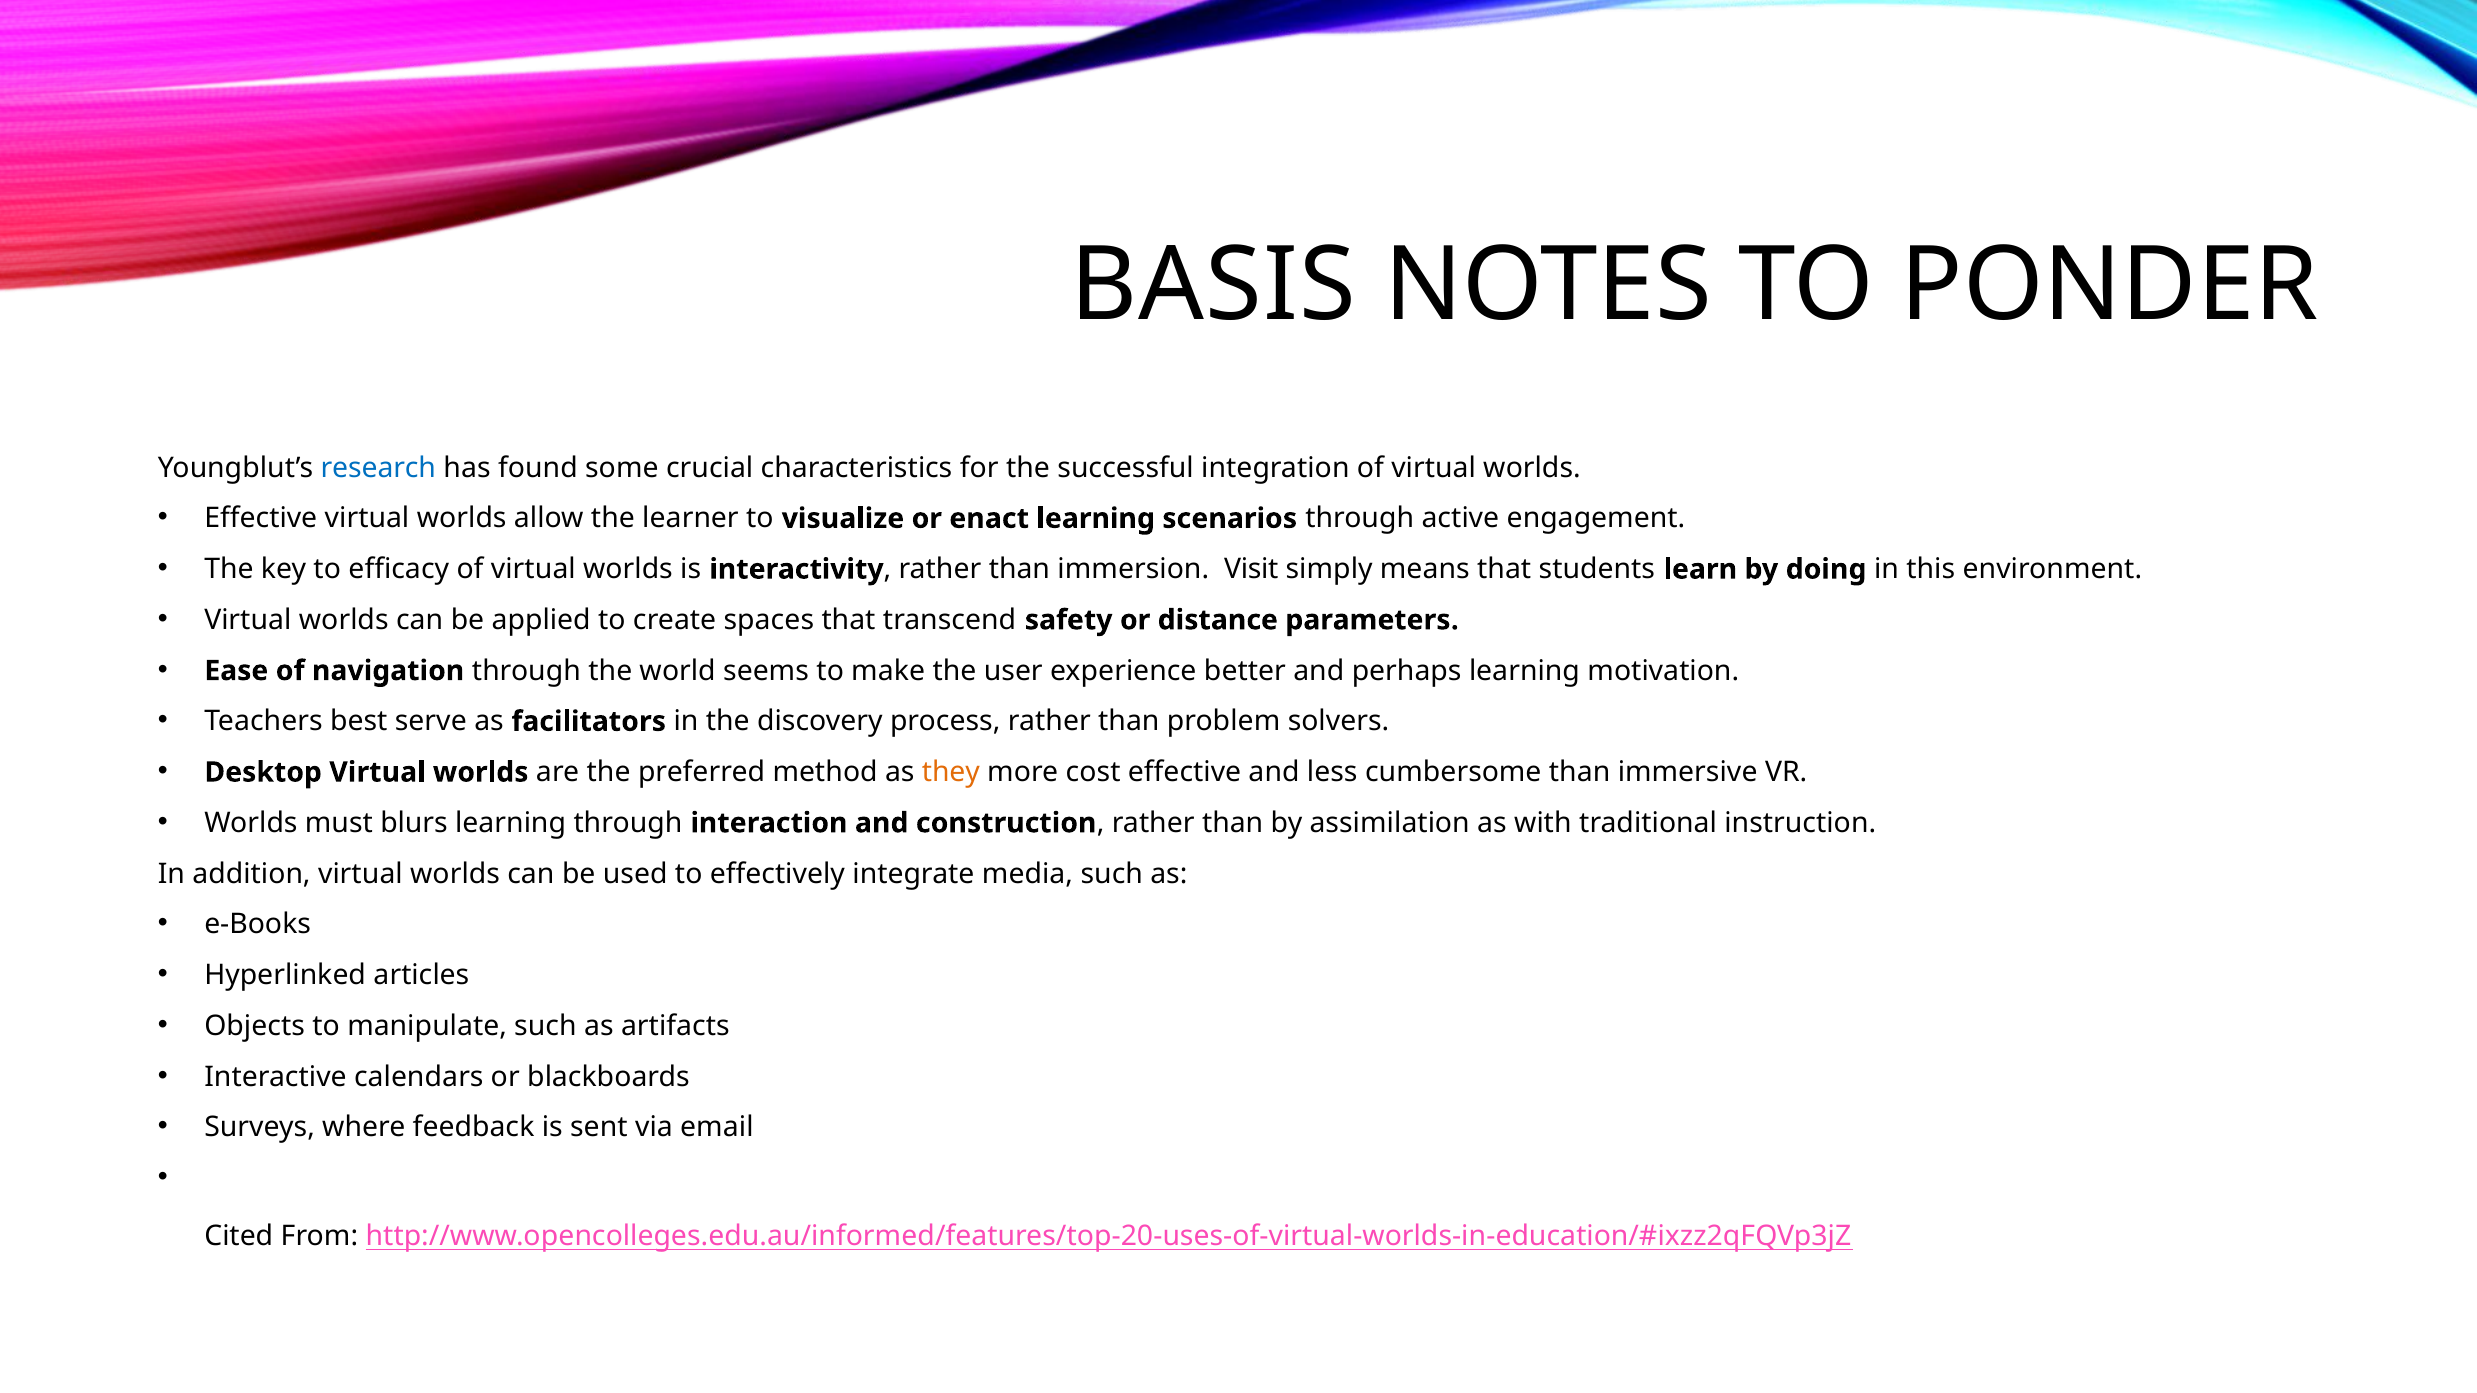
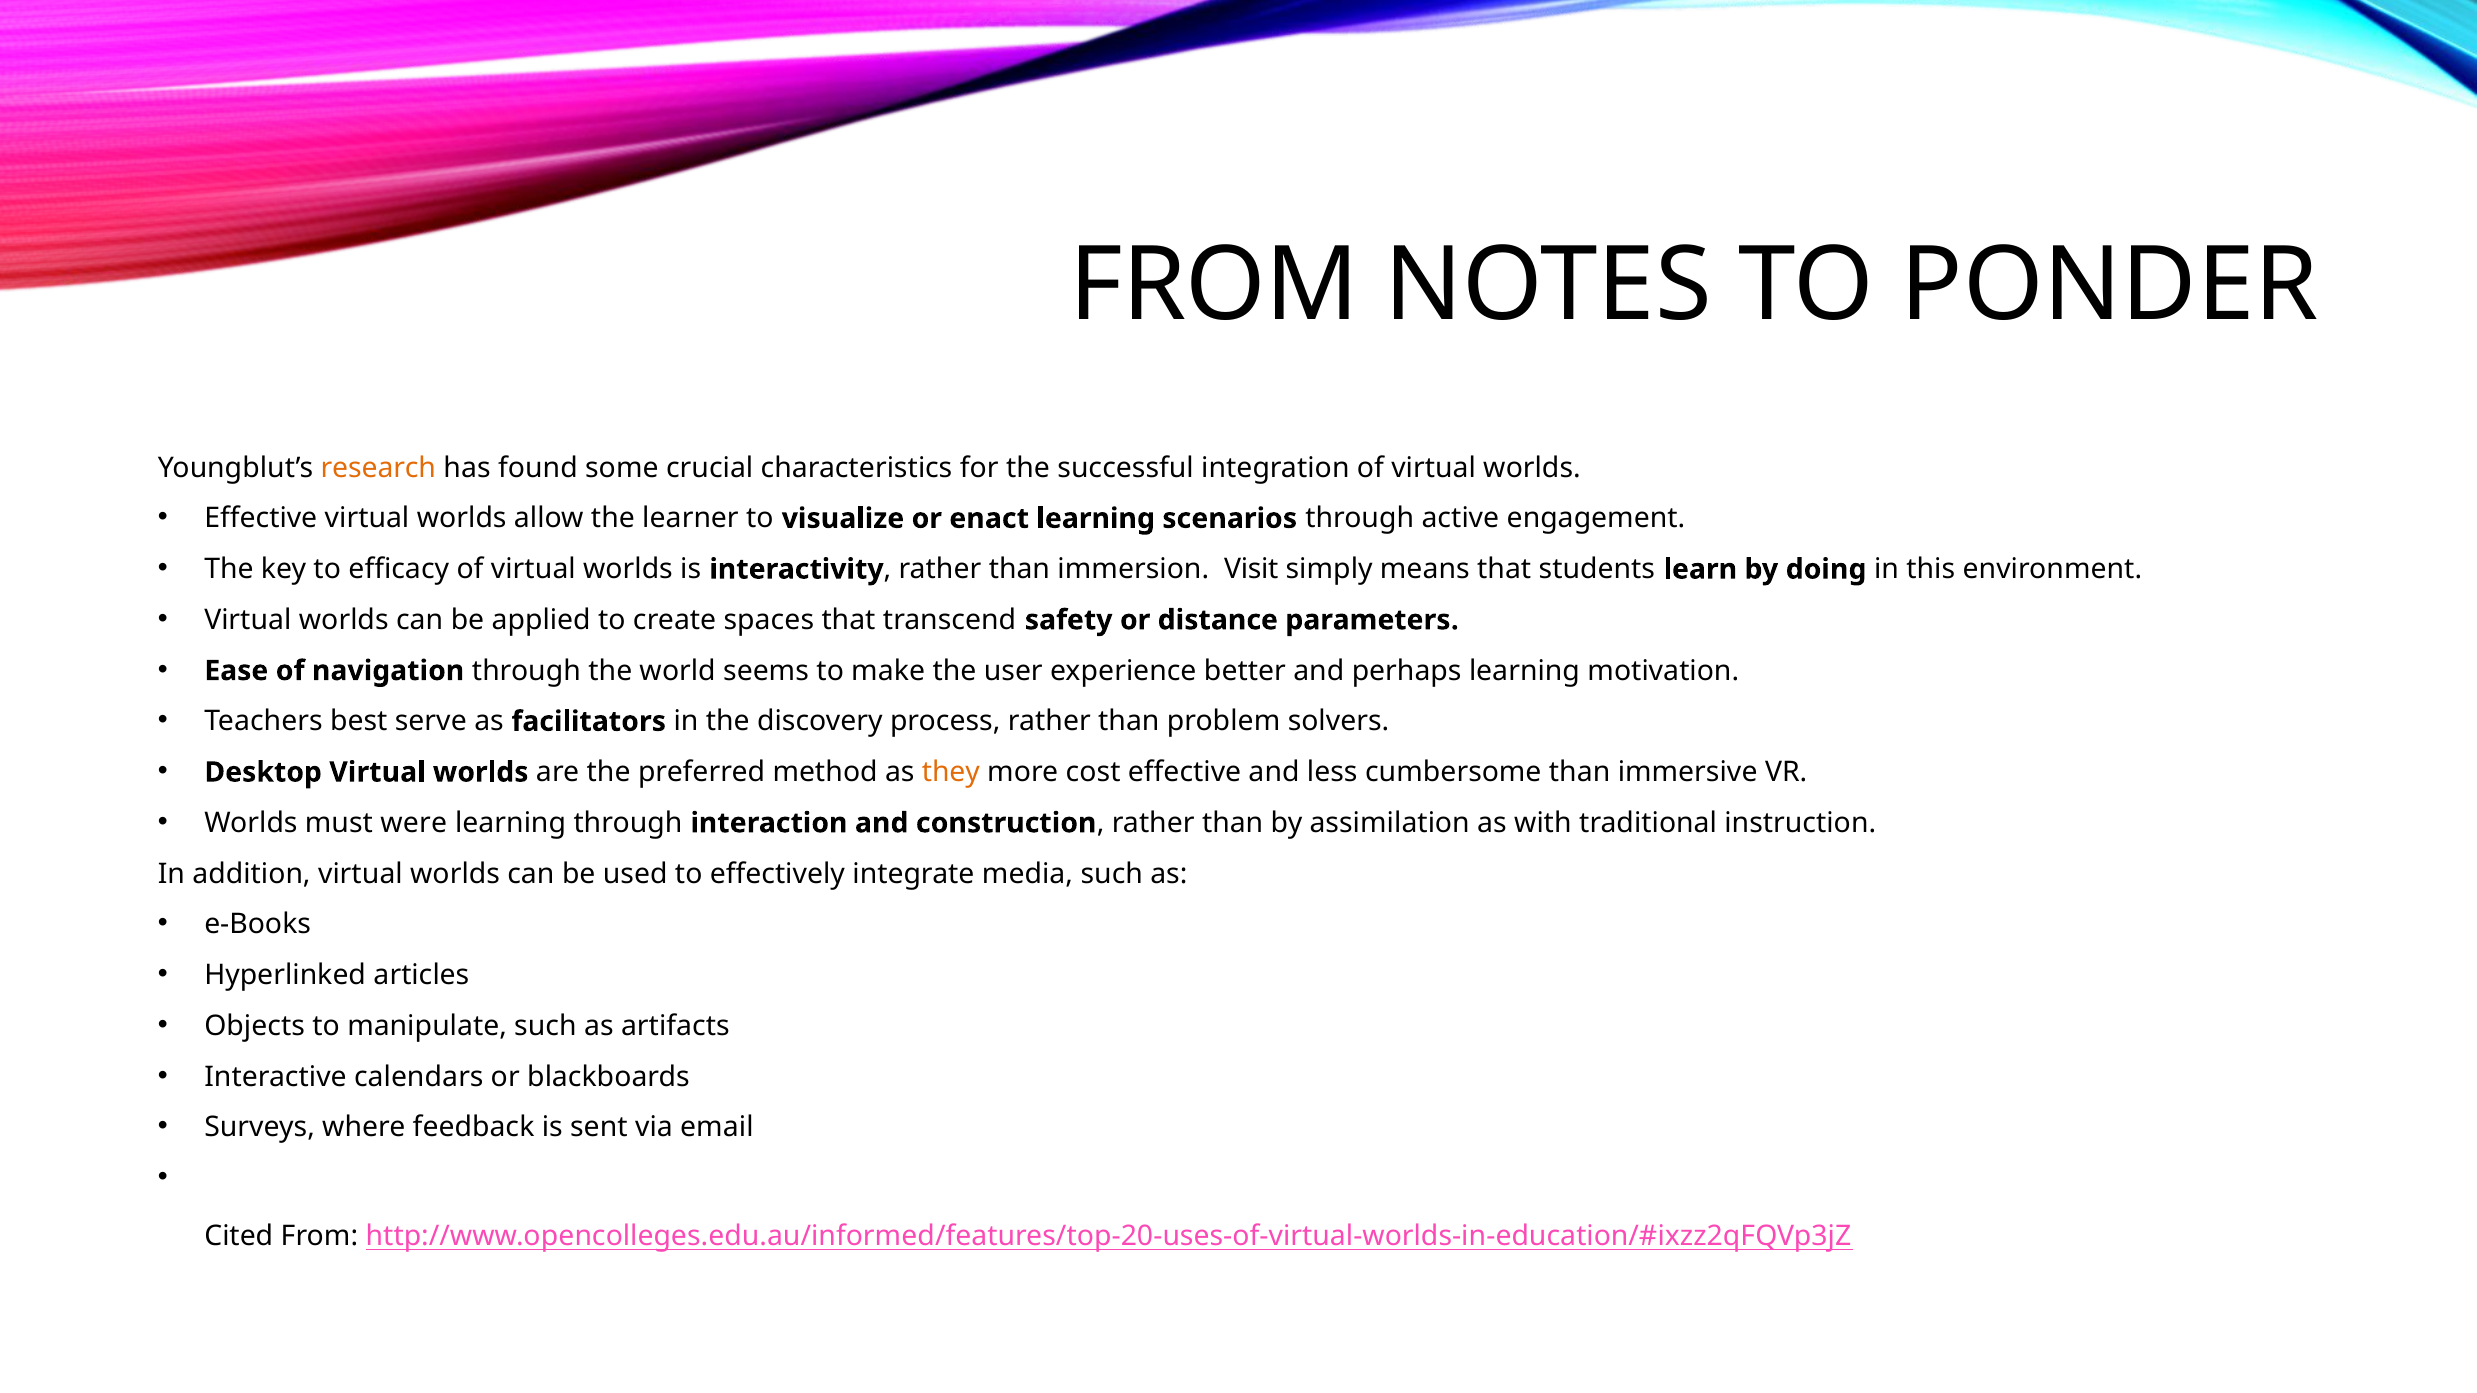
BASIS at (1213, 286): BASIS -> FROM
research colour: blue -> orange
blurs: blurs -> were
